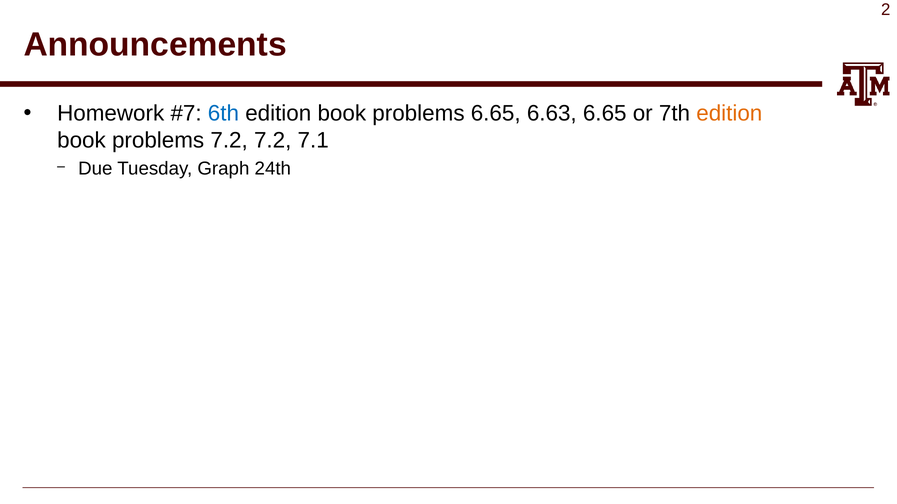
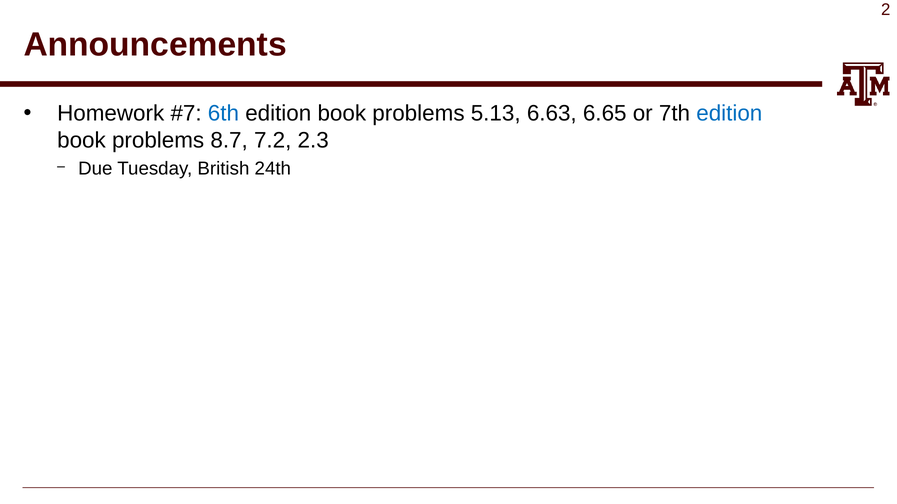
problems 6.65: 6.65 -> 5.13
edition at (729, 114) colour: orange -> blue
problems 7.2: 7.2 -> 8.7
7.1: 7.1 -> 2.3
Graph: Graph -> British
